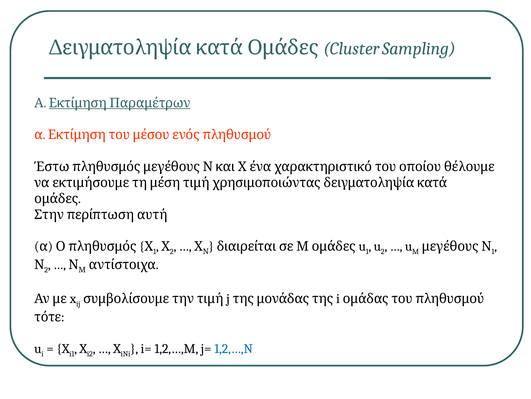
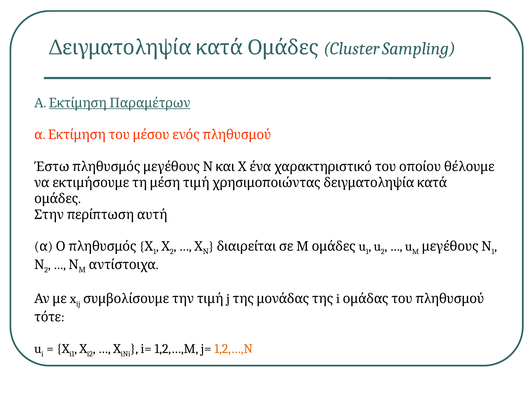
1,2,…,N colour: blue -> orange
